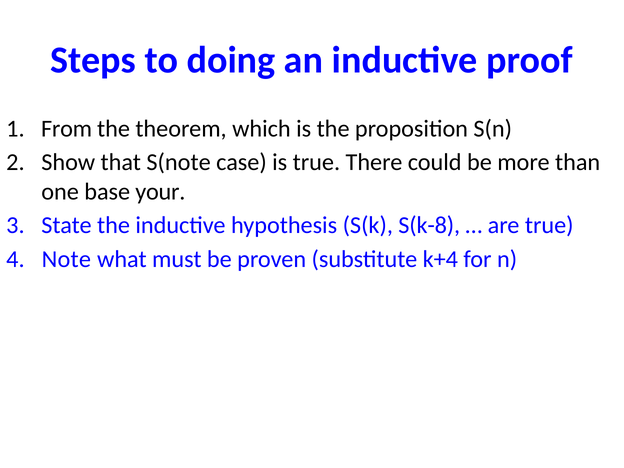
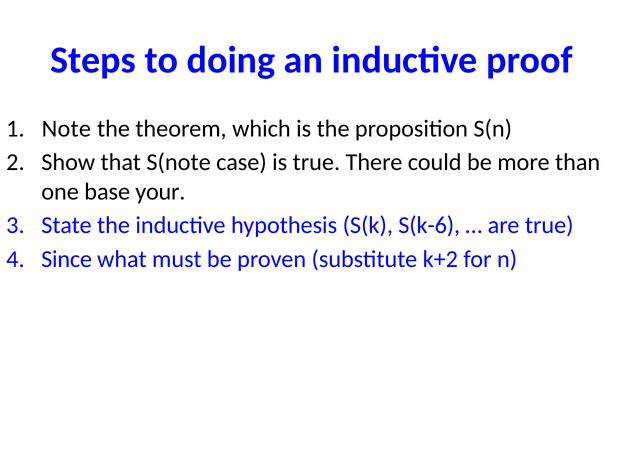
From: From -> Note
S(k-8: S(k-8 -> S(k-6
Note: Note -> Since
k+4: k+4 -> k+2
